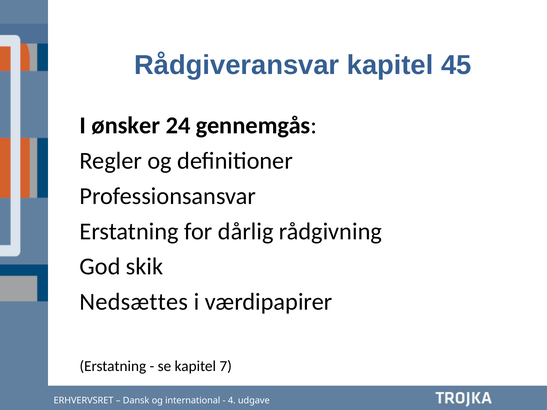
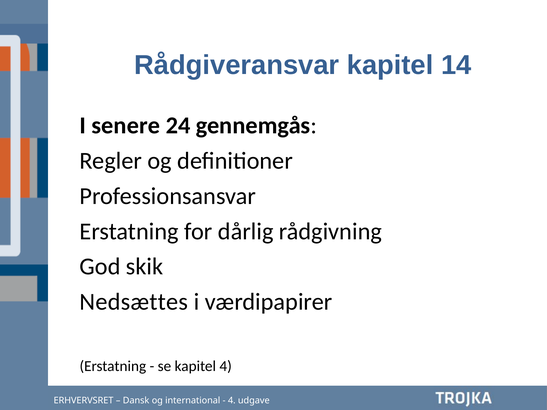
45: 45 -> 14
ønsker: ønsker -> senere
kapitel 7: 7 -> 4
